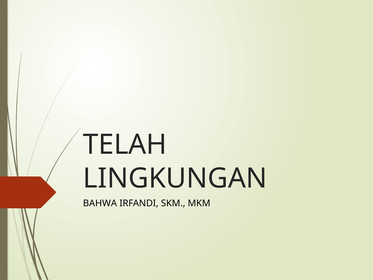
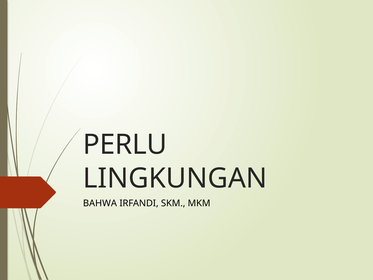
TELAH: TELAH -> PERLU
